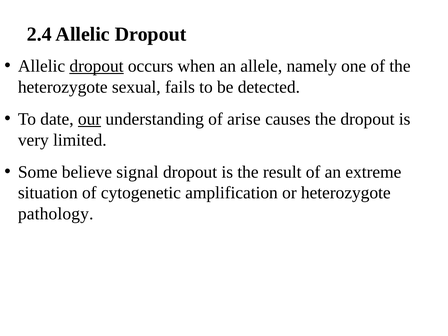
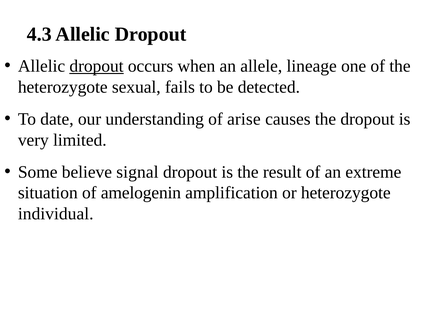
2.4: 2.4 -> 4.3
namely: namely -> lineage
our underline: present -> none
cytogenetic: cytogenetic -> amelogenin
pathology: pathology -> individual
